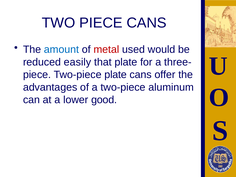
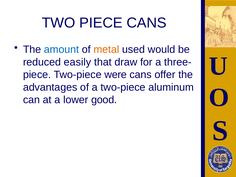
metal colour: red -> orange
that plate: plate -> draw
Two-piece plate: plate -> were
